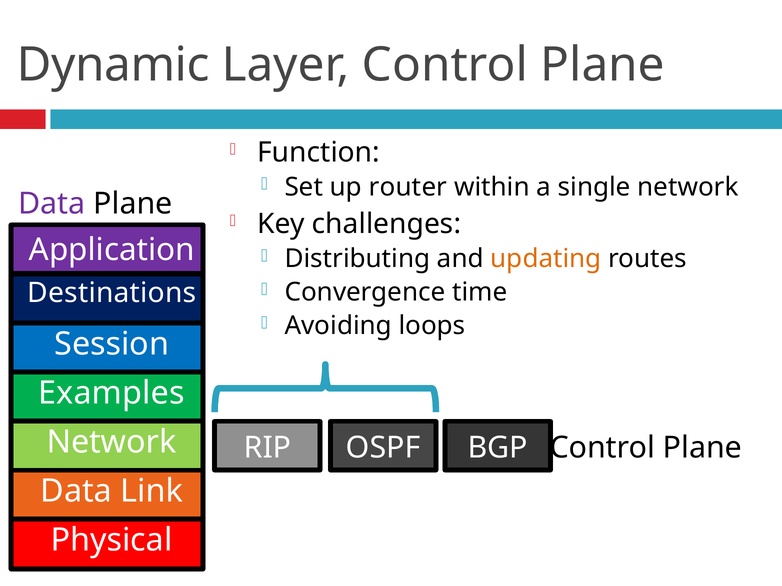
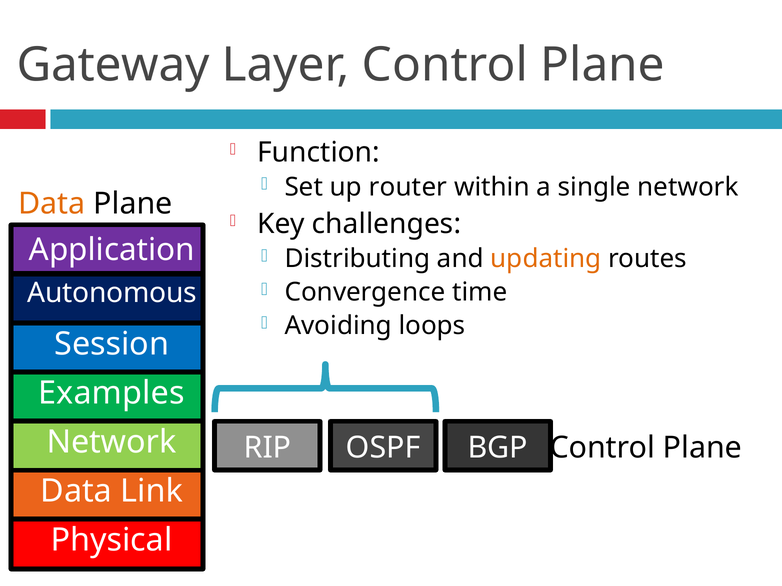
Dynamic: Dynamic -> Gateway
Data at (52, 204) colour: purple -> orange
Destinations: Destinations -> Autonomous
